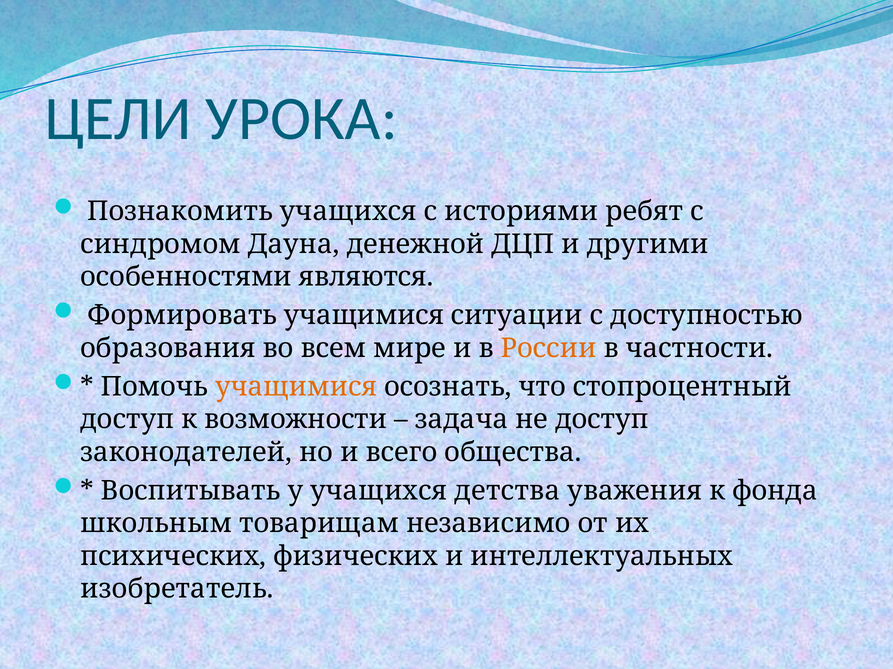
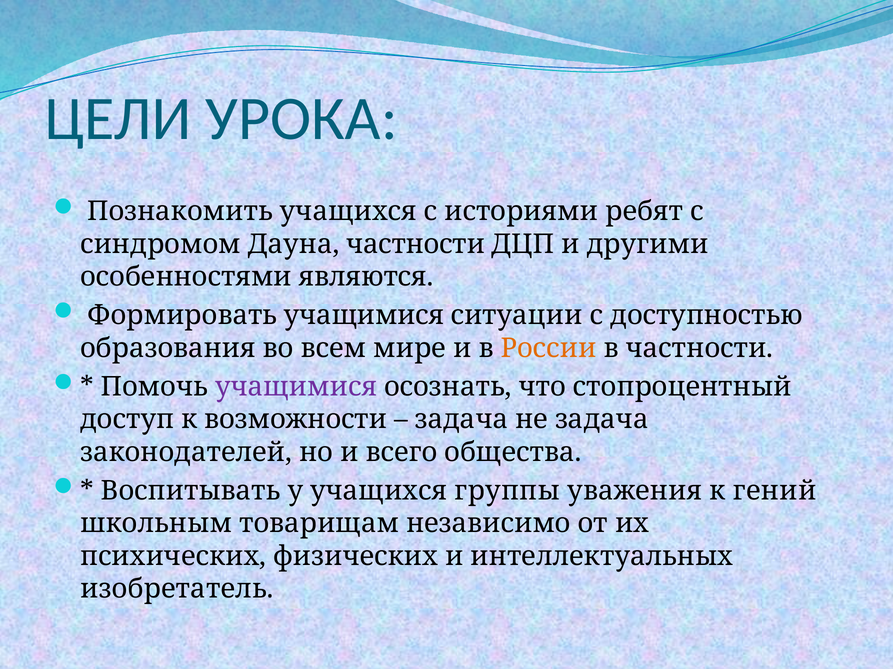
Дауна денежной: денежной -> частности
учащимися at (296, 387) colour: orange -> purple
не доступ: доступ -> задача
детства: детства -> группы
фонда: фонда -> гений
